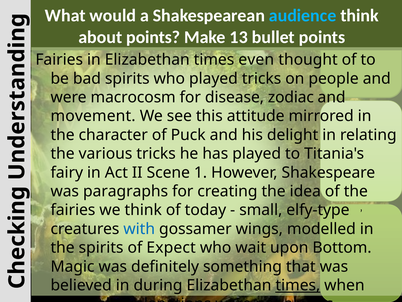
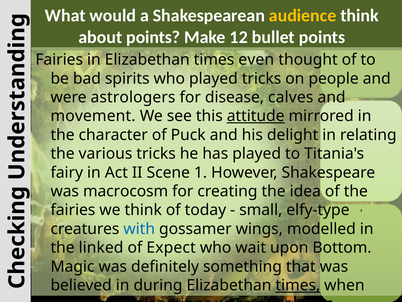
audience colour: light blue -> yellow
13: 13 -> 12
macrocosm: macrocosm -> astrologers
zodiac: zodiac -> calves
attitude underline: none -> present
paragraphs: paragraphs -> macrocosm
the spirits: spirits -> linked
